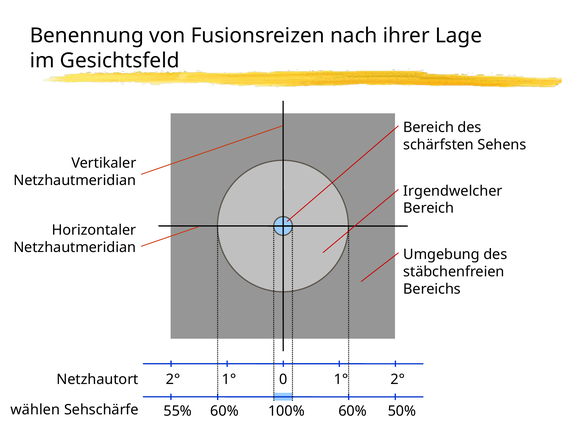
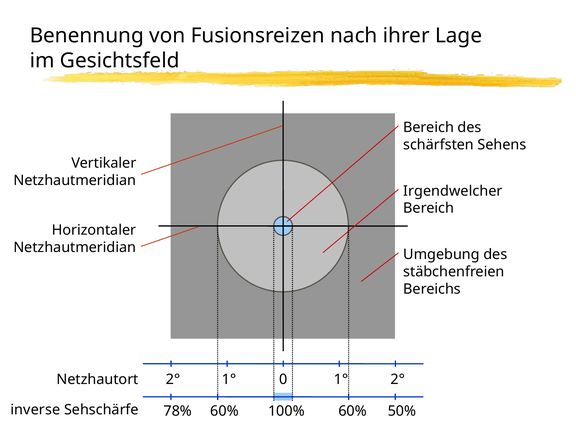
wählen: wählen -> inverse
55%: 55% -> 78%
